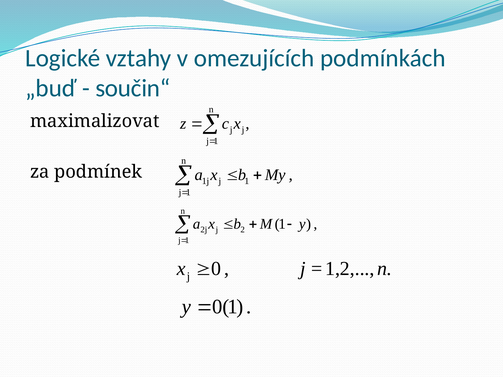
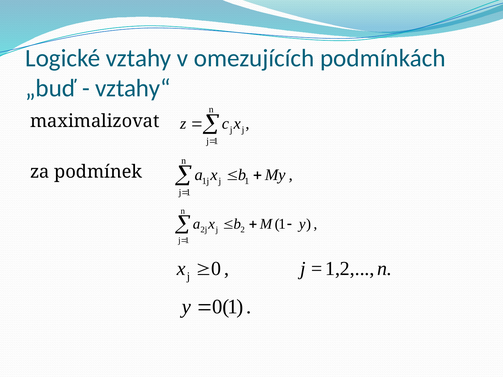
součin“: součin“ -> vztahy“
